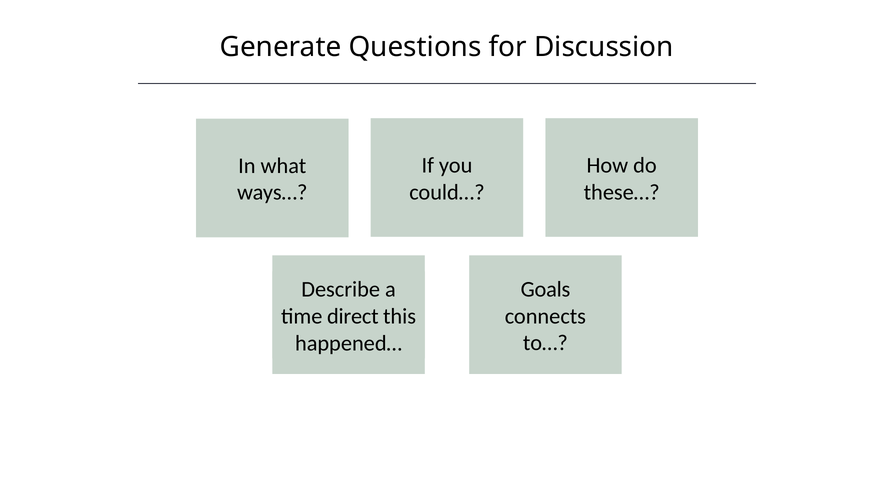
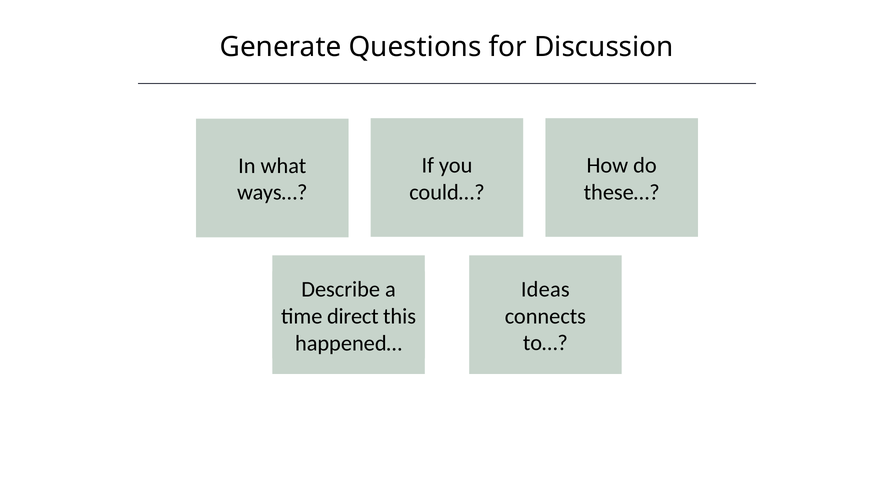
Goals: Goals -> Ideas
